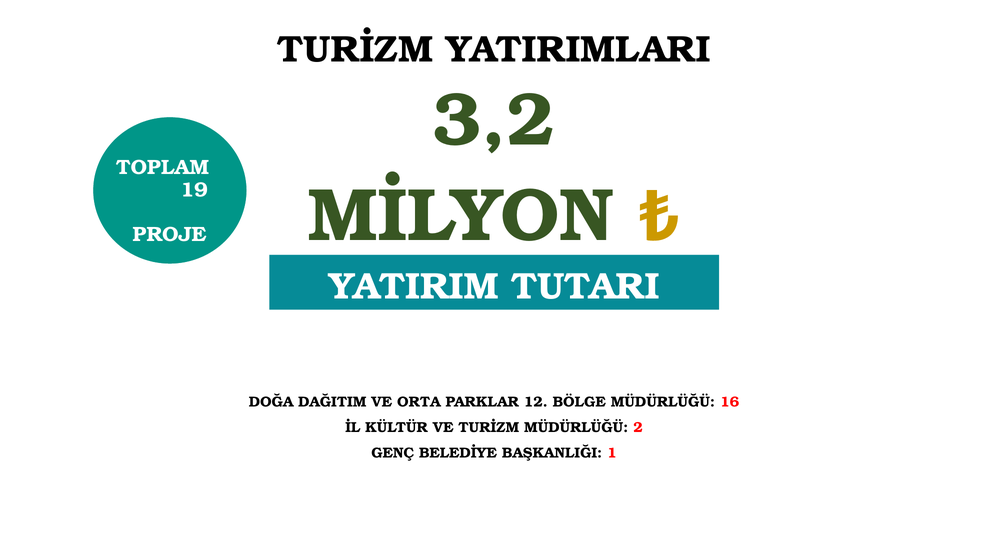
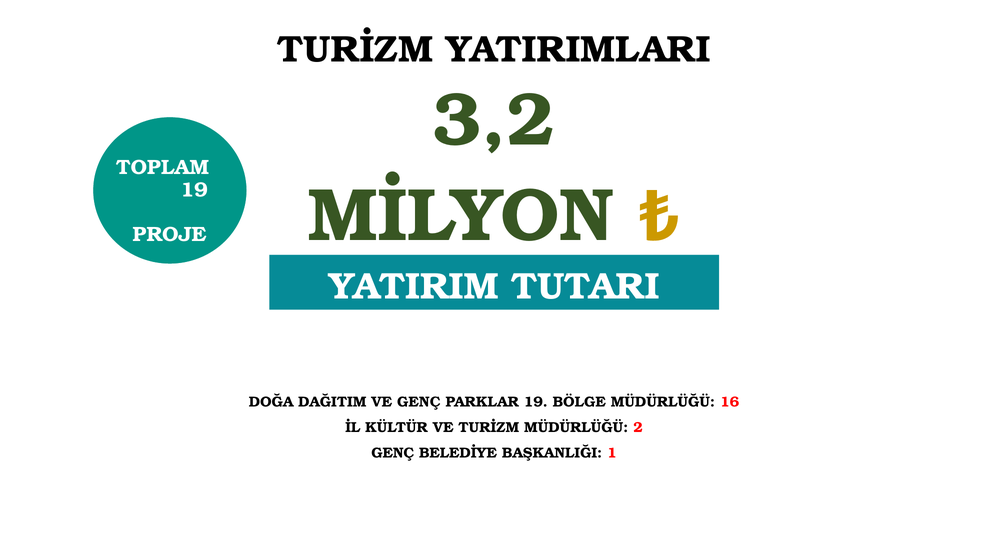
VE ORTA: ORTA -> GENÇ
PARKLAR 12: 12 -> 19
